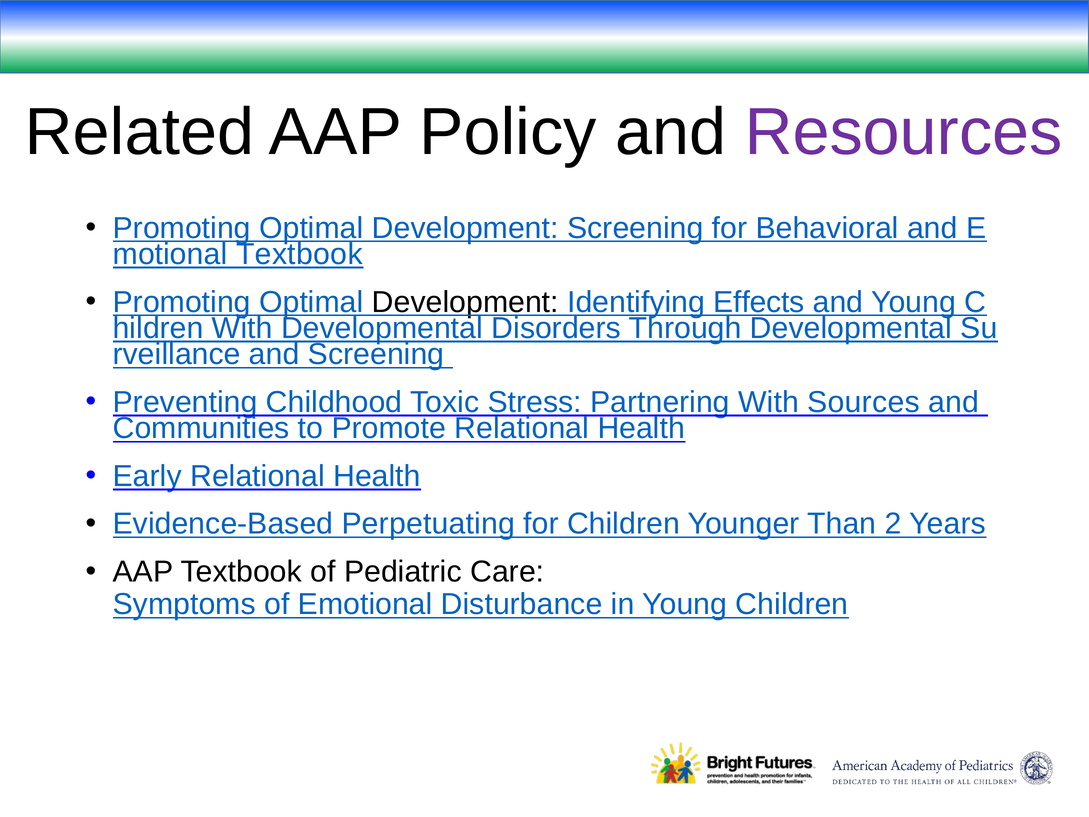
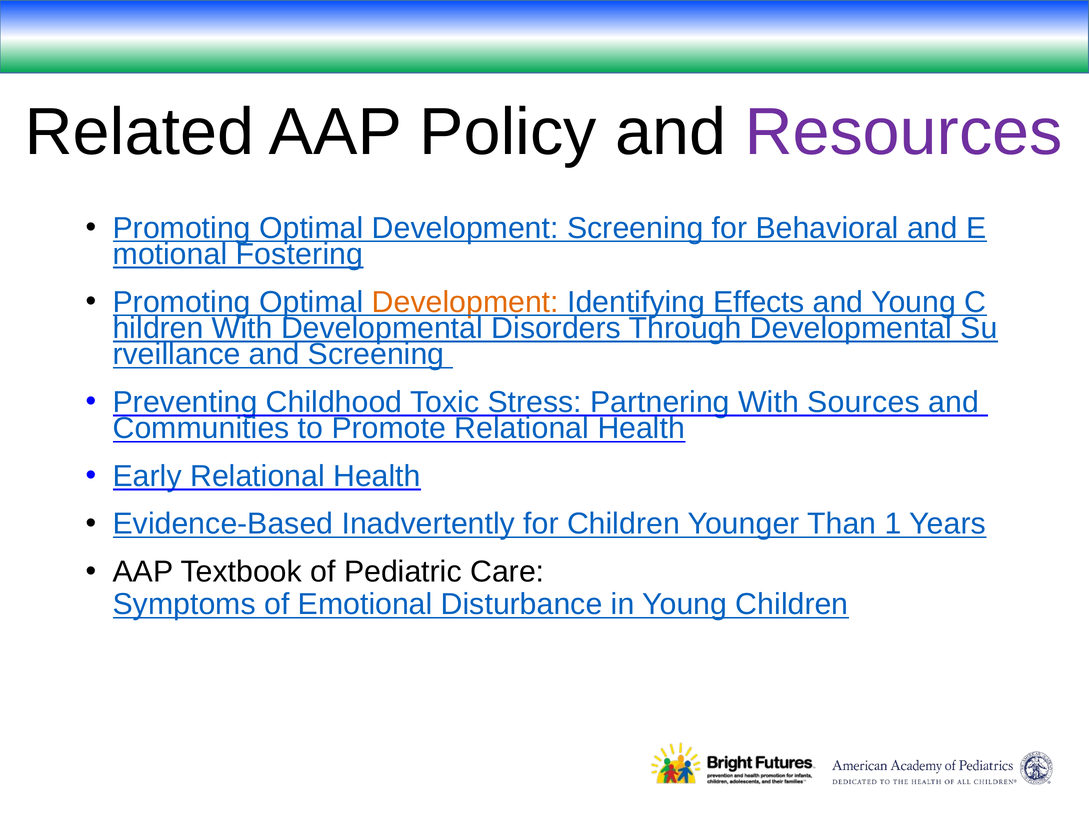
Textbook at (299, 254): Textbook -> Fostering
Development at (465, 302) colour: black -> orange
Perpetuating: Perpetuating -> Inadvertently
2: 2 -> 1
